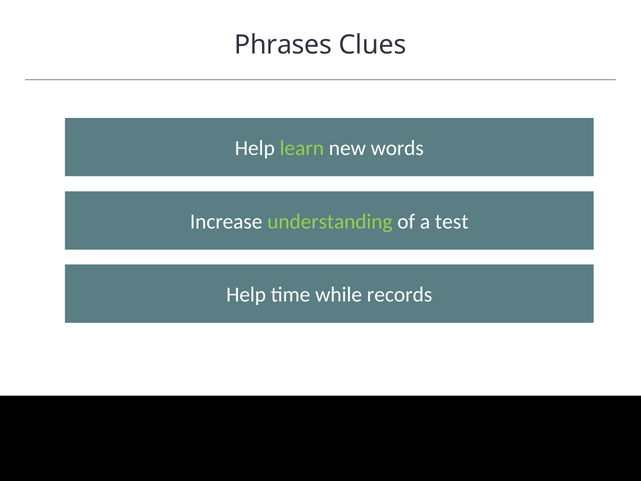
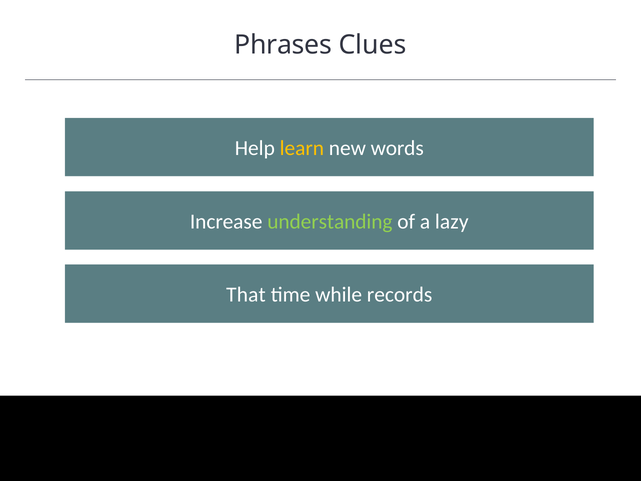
learn colour: light green -> yellow
test: test -> lazy
Help at (246, 294): Help -> That
